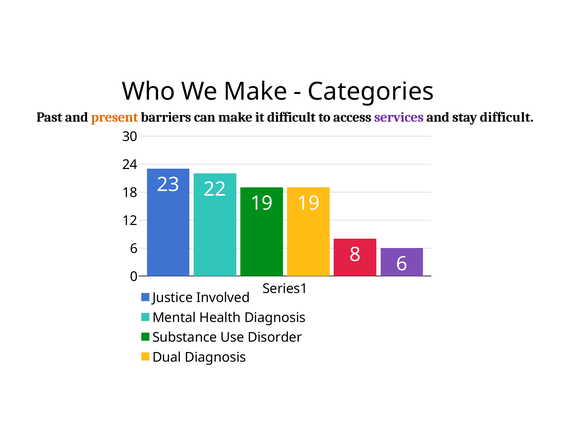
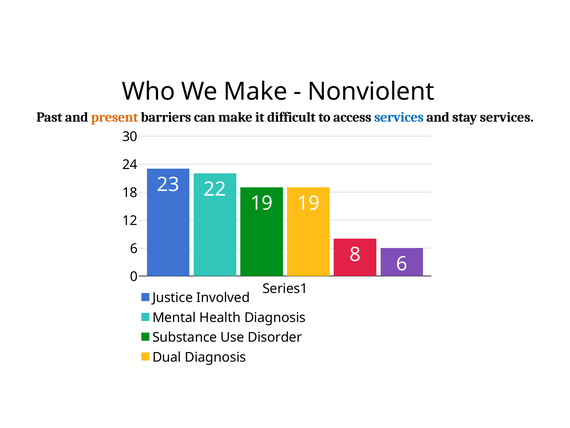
Categories: Categories -> Nonviolent
services at (399, 117) colour: purple -> blue
stay difficult: difficult -> services
